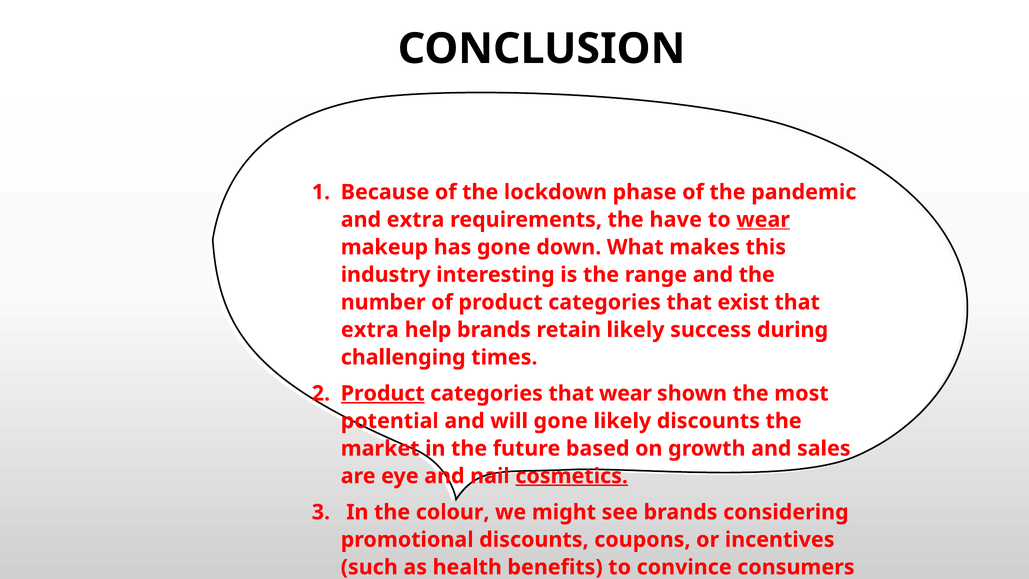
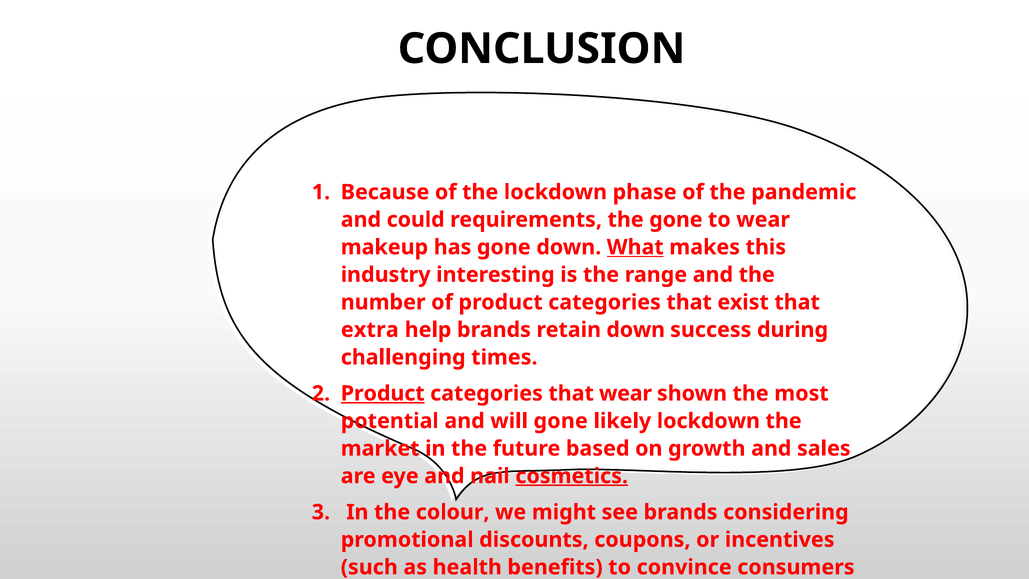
and extra: extra -> could
the have: have -> gone
wear at (763, 220) underline: present -> none
What underline: none -> present
retain likely: likely -> down
likely discounts: discounts -> lockdown
